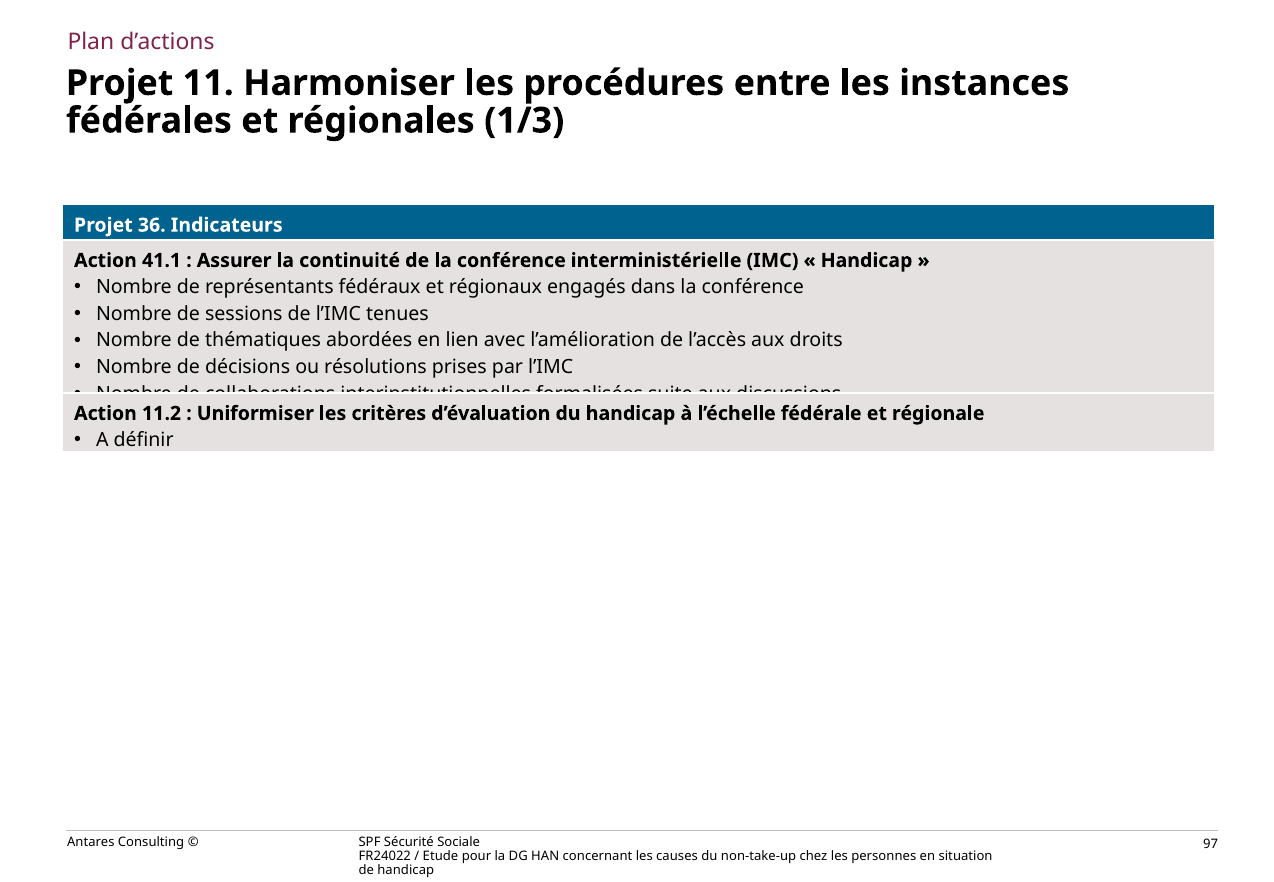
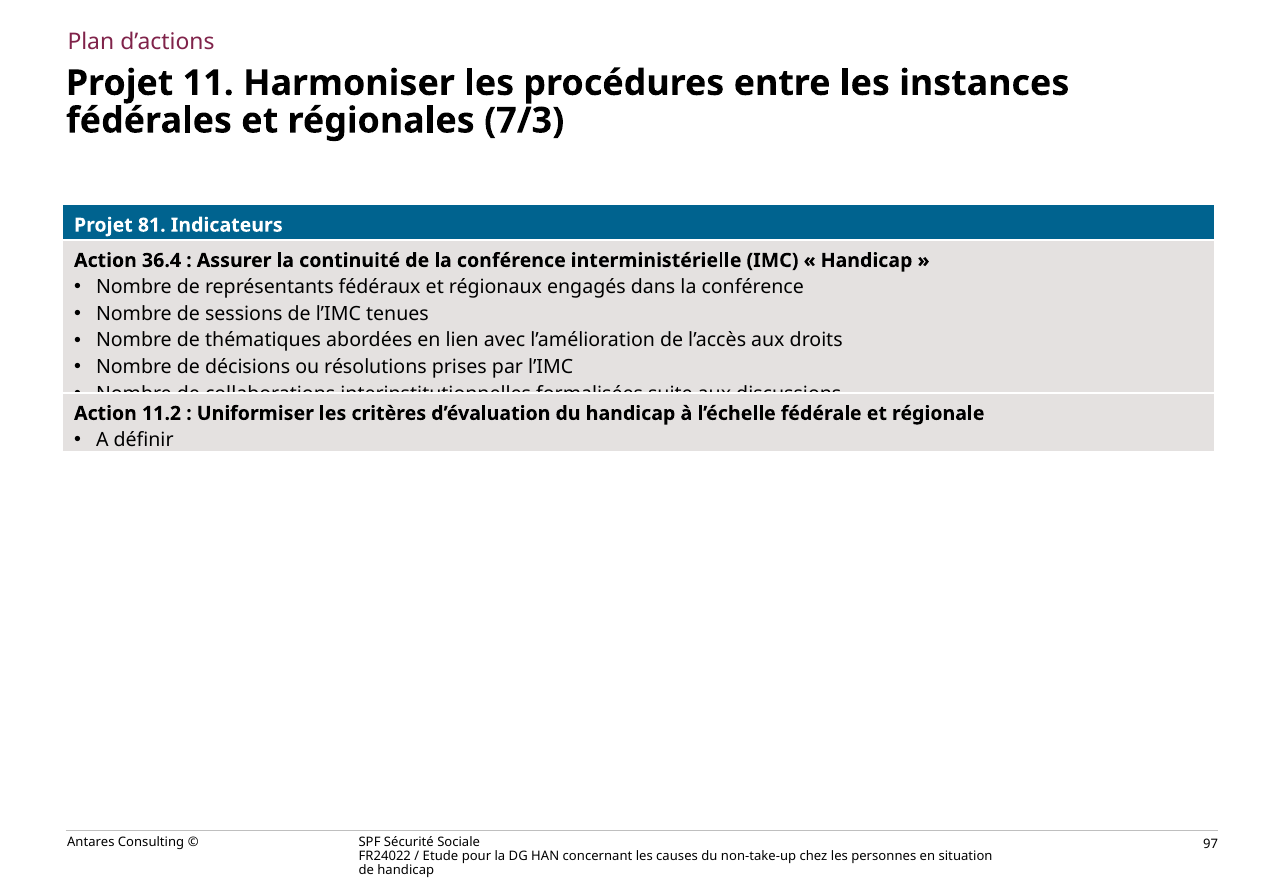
1/3: 1/3 -> 7/3
36: 36 -> 81
41.1: 41.1 -> 36.4
